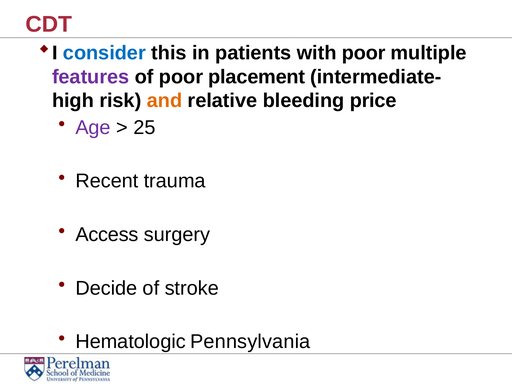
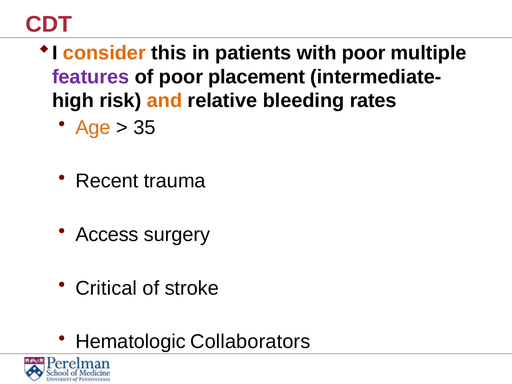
consider colour: blue -> orange
price: price -> rates
Age colour: purple -> orange
25: 25 -> 35
Decide: Decide -> Critical
Pennsylvania: Pennsylvania -> Collaborators
